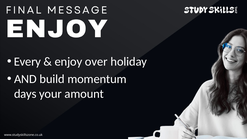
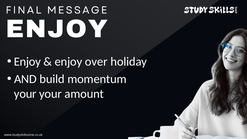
Every at (27, 62): Every -> Enjoy
days at (25, 94): days -> your
